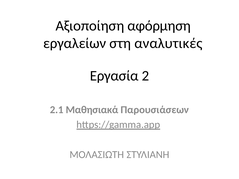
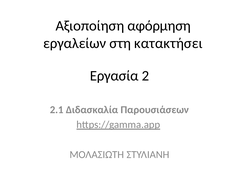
αναλυτικές: αναλυτικές -> κατακτήσει
Μαθησιακά: Μαθησιακά -> Διδασκαλία
